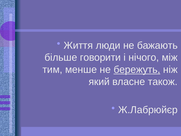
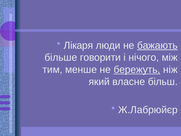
Життя: Життя -> Лікаря
бажають underline: none -> present
також: також -> більш
